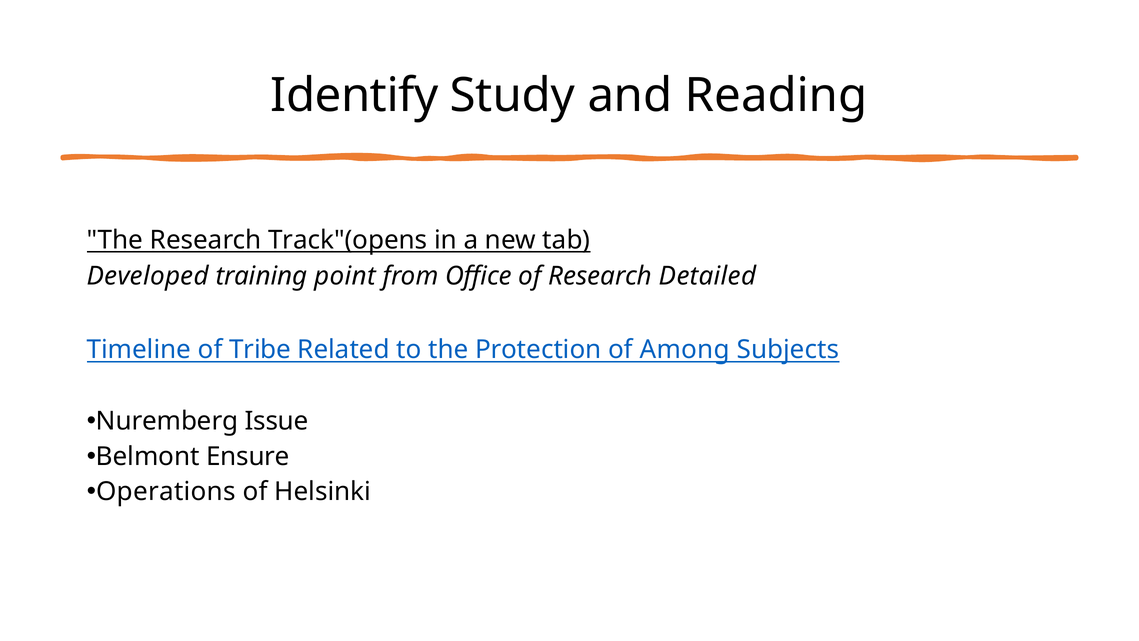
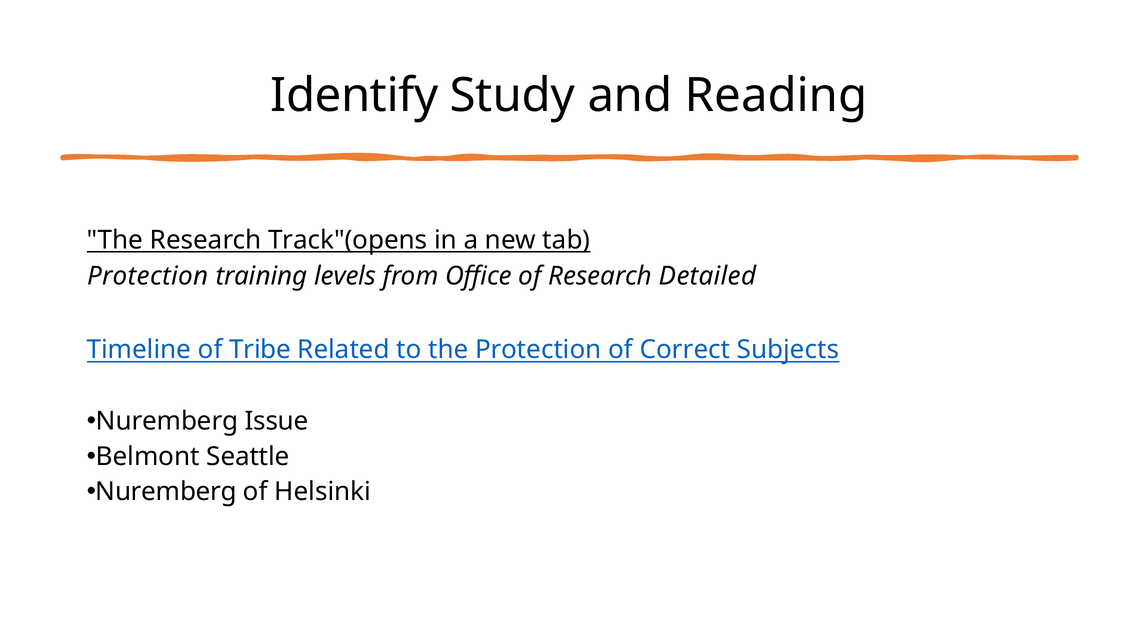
Developed at (148, 276): Developed -> Protection
point: point -> levels
Among: Among -> Correct
Ensure: Ensure -> Seattle
Operations at (166, 492): Operations -> Nuremberg
